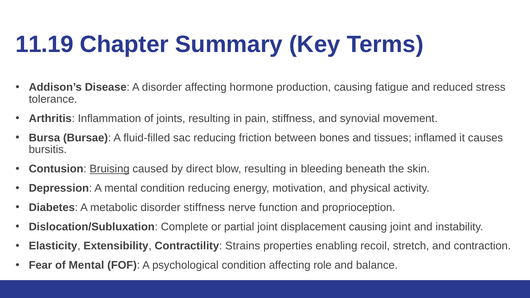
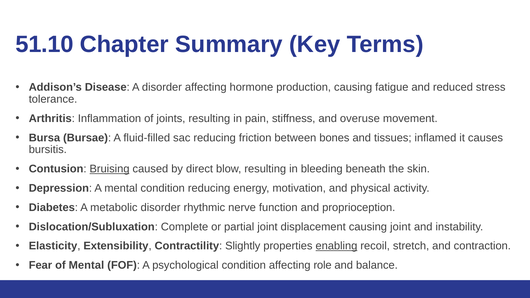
11.19: 11.19 -> 51.10
synovial: synovial -> overuse
disorder stiffness: stiffness -> rhythmic
Strains: Strains -> Slightly
enabling underline: none -> present
